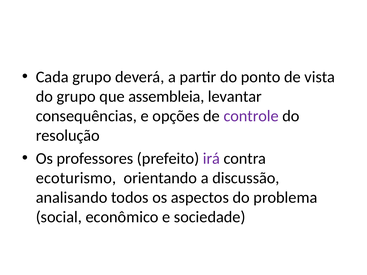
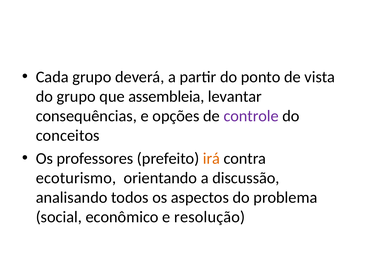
resolução: resolução -> conceitos
irá colour: purple -> orange
sociedade: sociedade -> resolução
